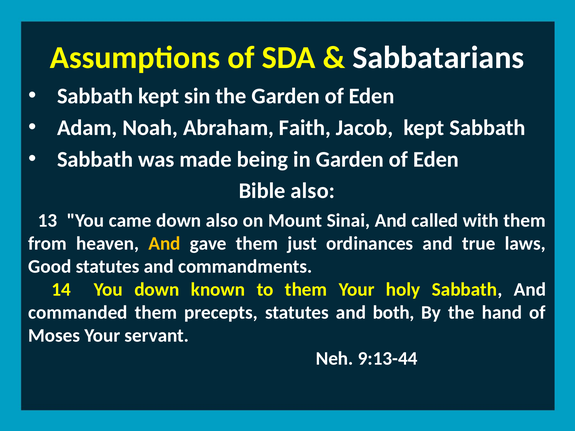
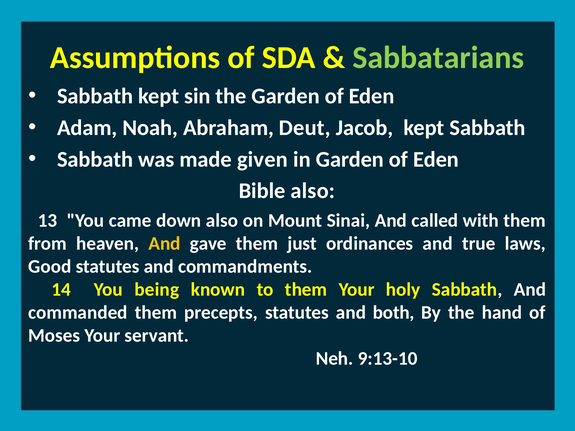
Sabbatarians colour: white -> light green
Faith: Faith -> Deut
being: being -> given
You down: down -> being
9:13-44: 9:13-44 -> 9:13-10
